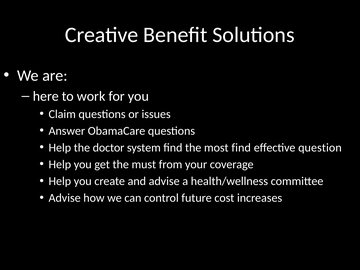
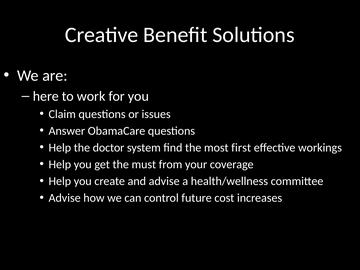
most find: find -> first
question: question -> workings
